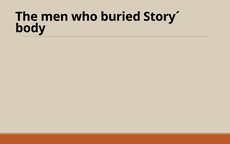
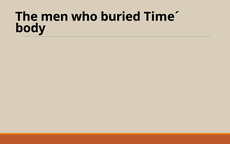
Story´: Story´ -> Time´
